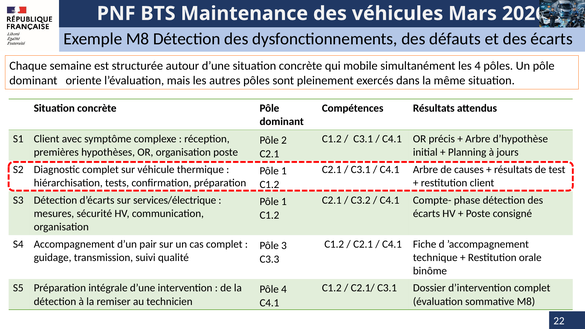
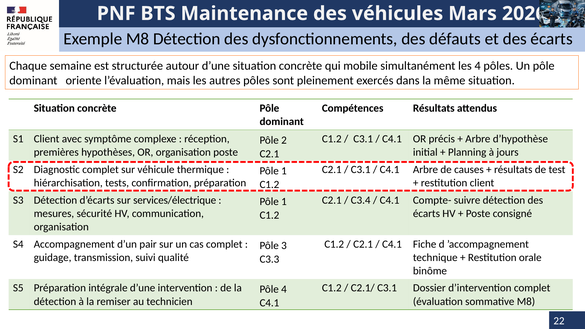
C3.2: C3.2 -> C3.4
phase: phase -> suivre
